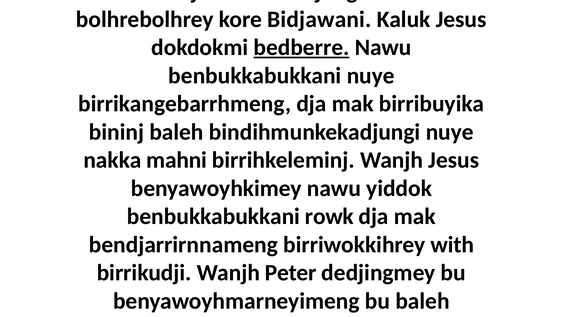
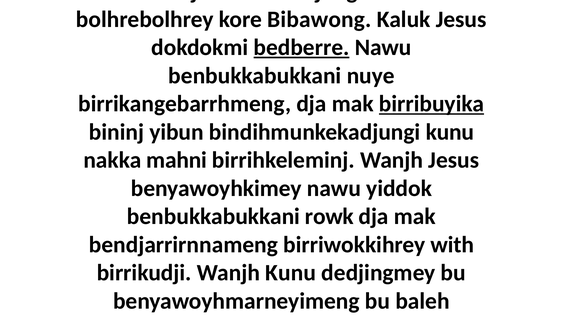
Bidjawani: Bidjawani -> Bibawong
birribuyika underline: none -> present
bininj baleh: baleh -> yibun
bindihmunkekadjungi nuye: nuye -> kunu
Wanjh Peter: Peter -> Kunu
